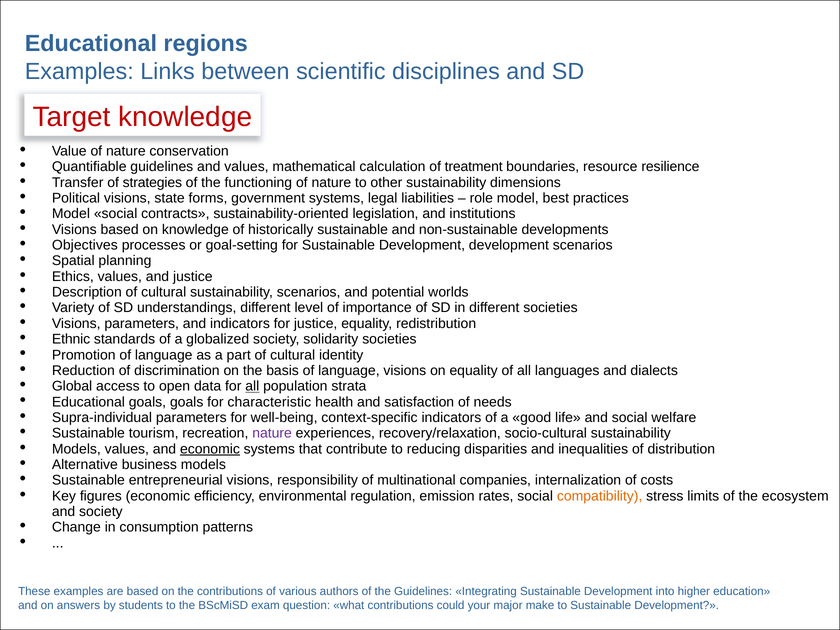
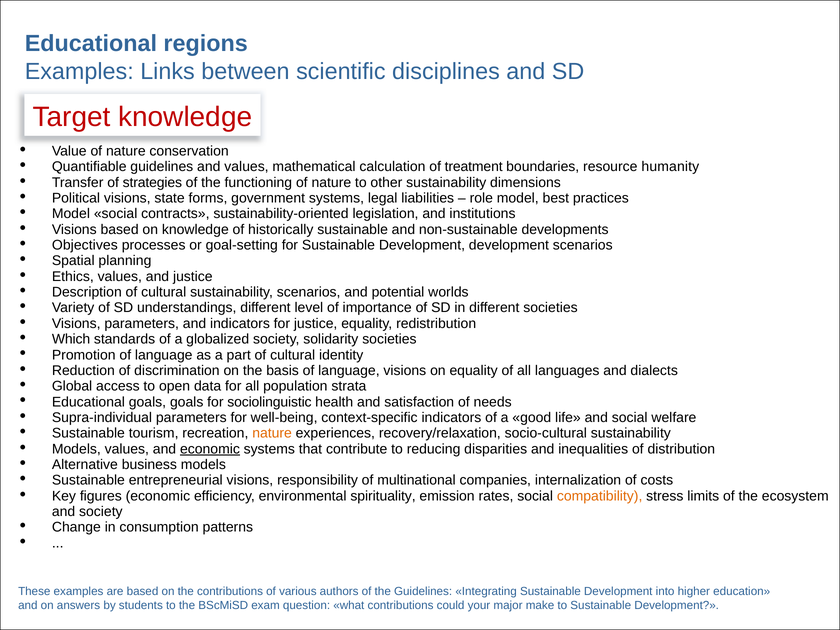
resilience: resilience -> humanity
Ethnic: Ethnic -> Which
all at (252, 386) underline: present -> none
characteristic: characteristic -> sociolinguistic
nature at (272, 433) colour: purple -> orange
regulation: regulation -> spirituality
